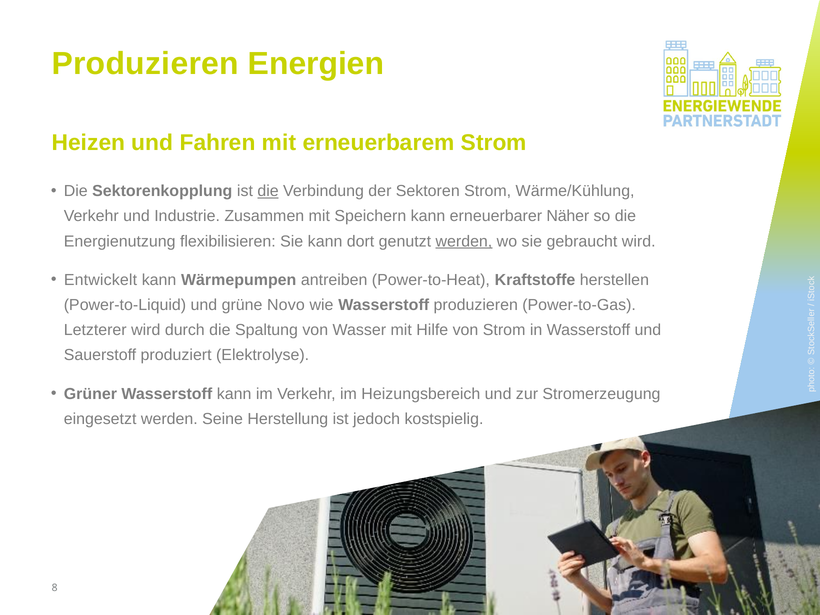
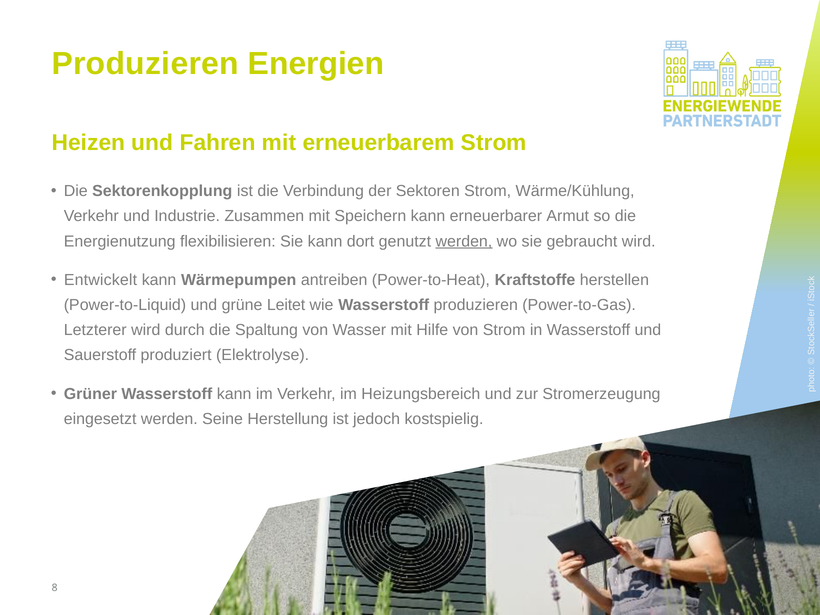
die at (268, 191) underline: present -> none
Näher: Näher -> Armut
Novo: Novo -> Leitet
